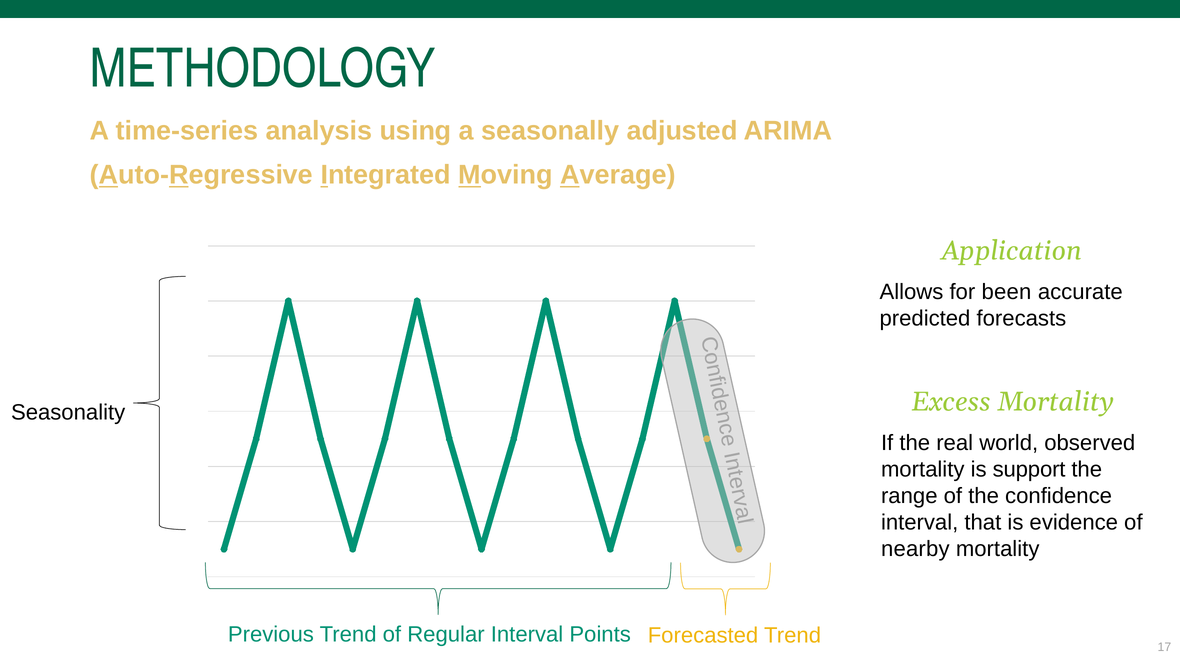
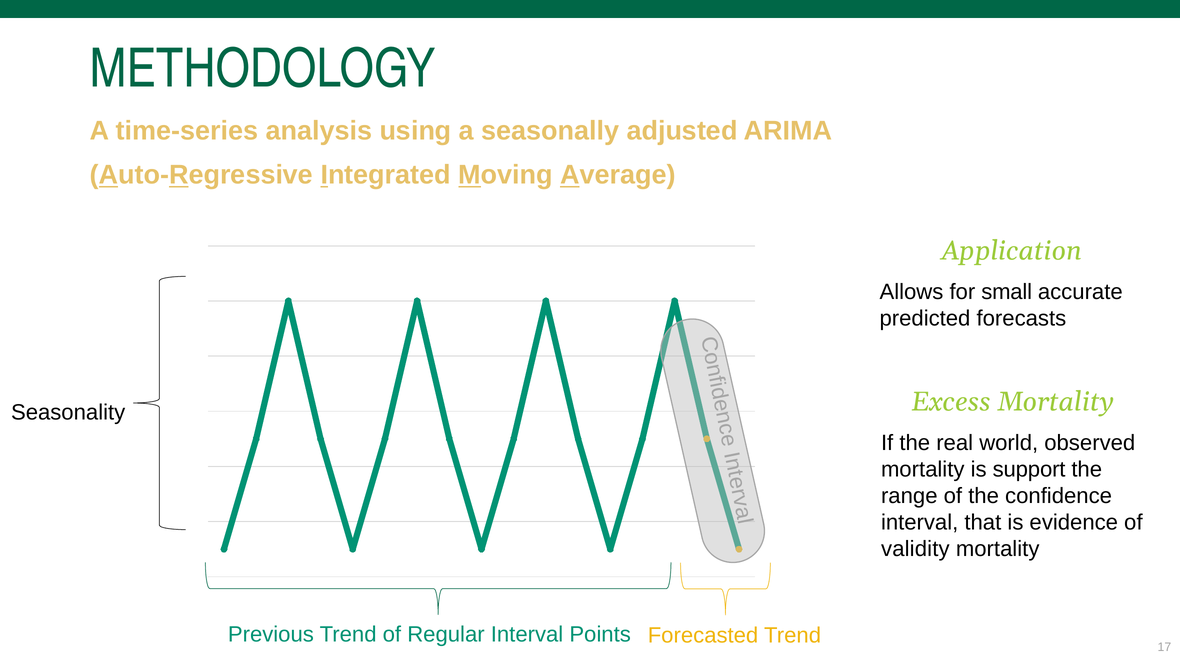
been: been -> small
nearby: nearby -> validity
